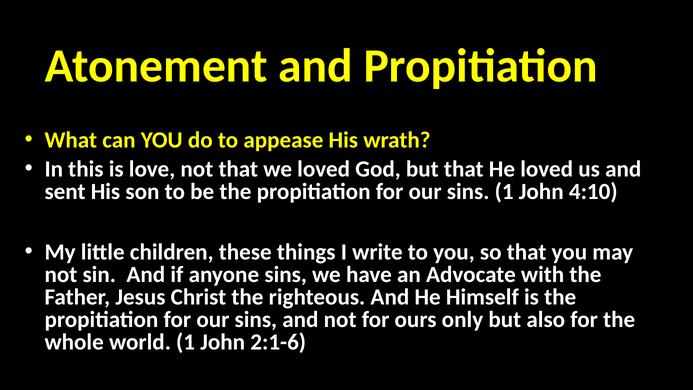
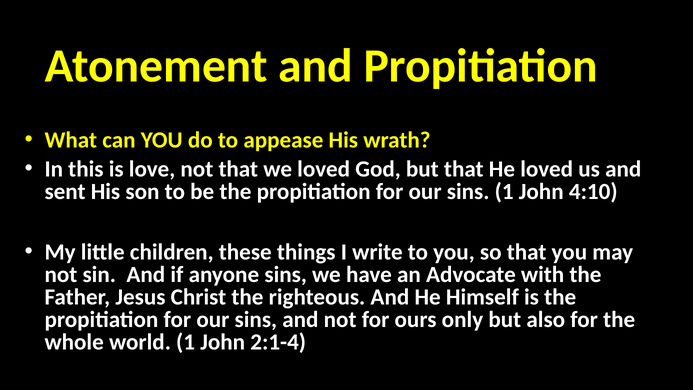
2:1-6: 2:1-6 -> 2:1-4
